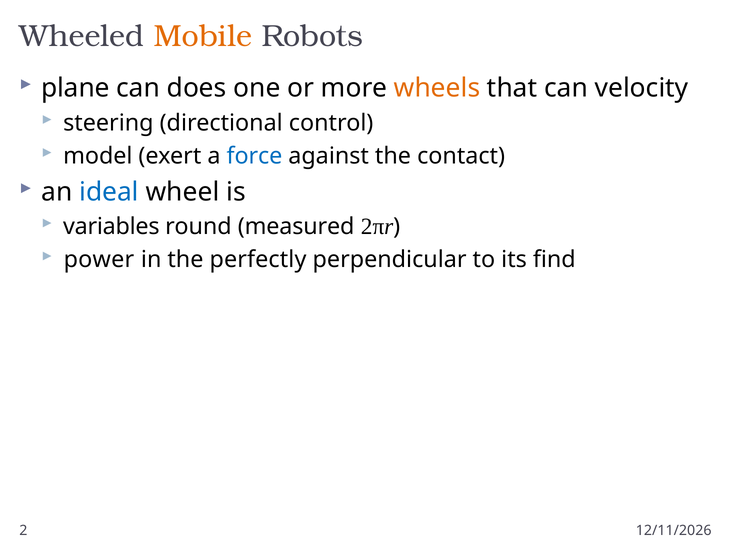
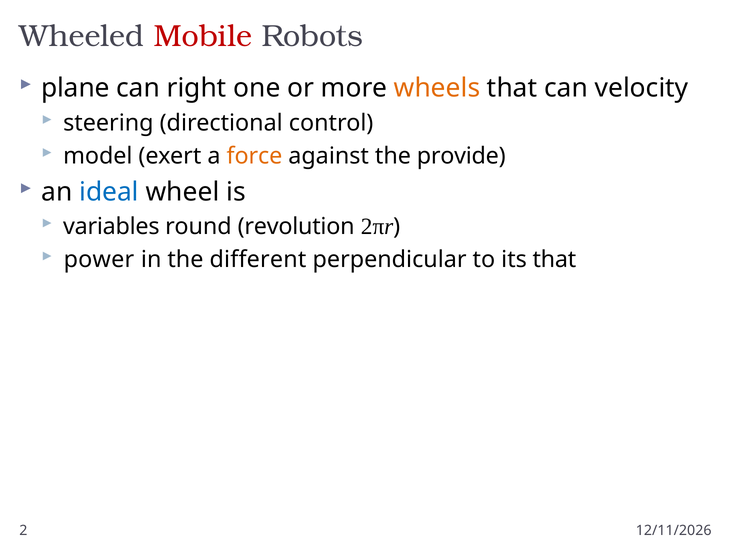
Mobile colour: orange -> red
does: does -> right
force colour: blue -> orange
contact: contact -> provide
measured: measured -> revolution
perfectly: perfectly -> different
its find: find -> that
